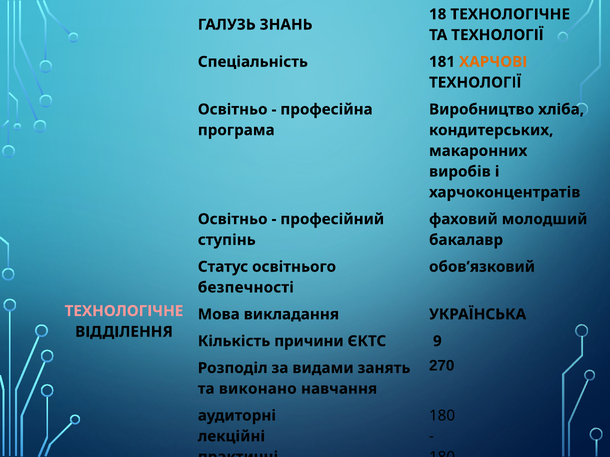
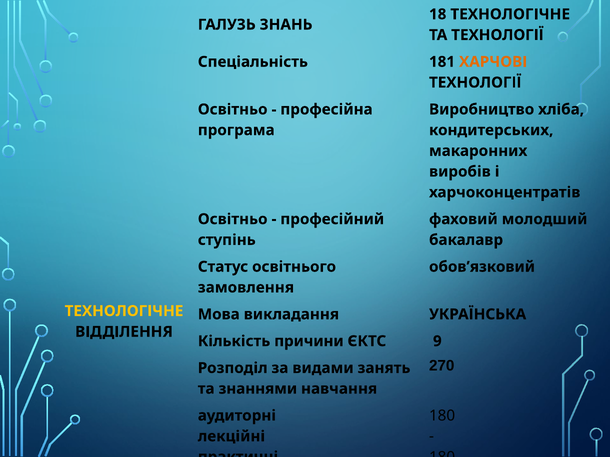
безпечності: безпечності -> замовлення
ТЕХНОЛОГІЧНЕ at (124, 311) colour: pink -> yellow
виконано: виконано -> знаннями
